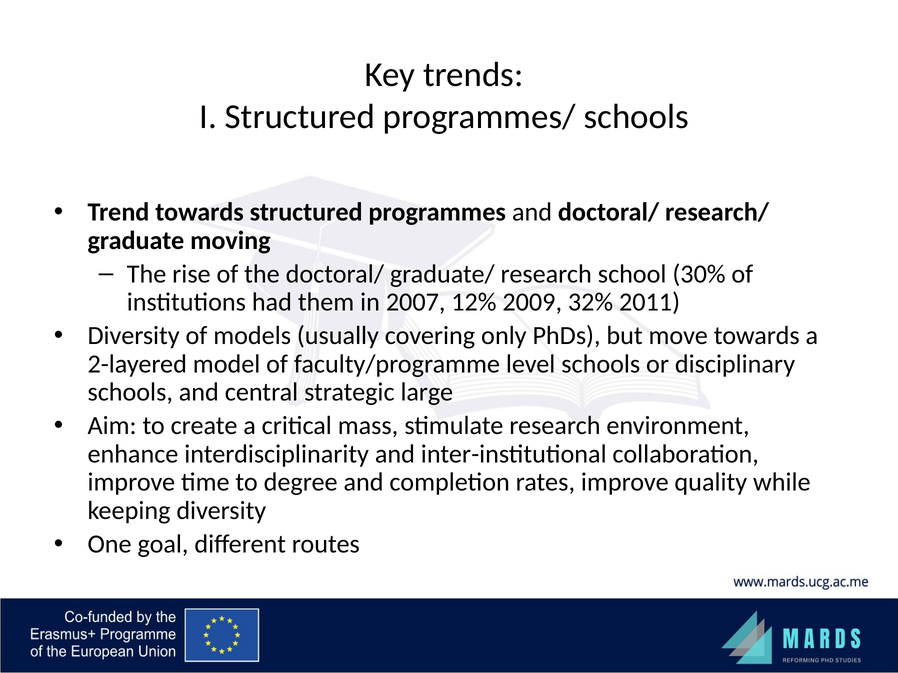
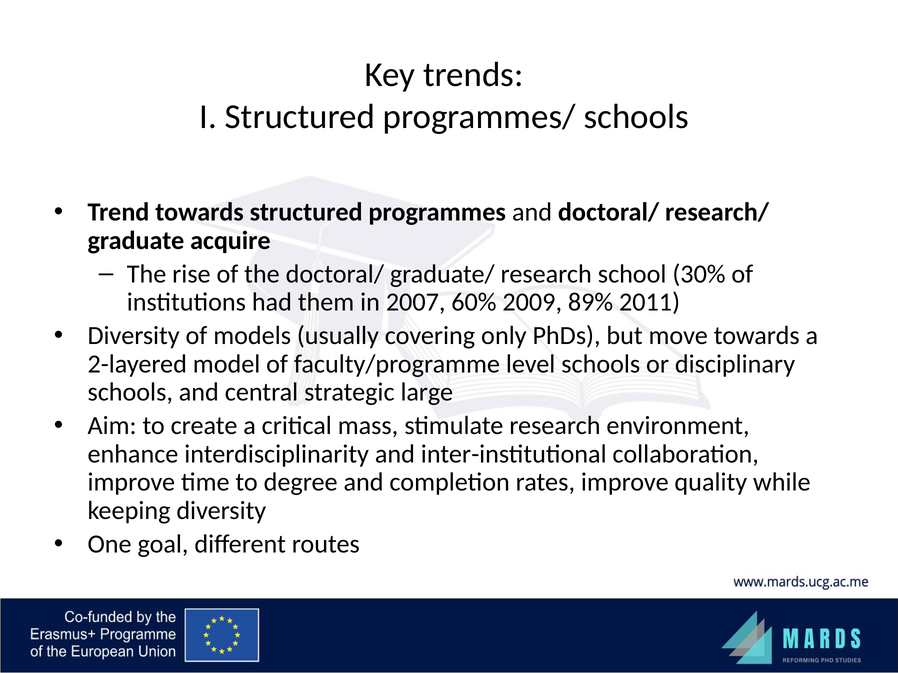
moving: moving -> acquire
12%: 12% -> 60%
32%: 32% -> 89%
